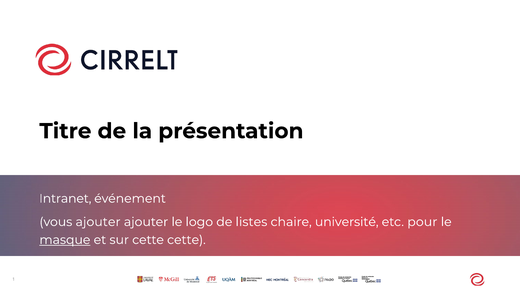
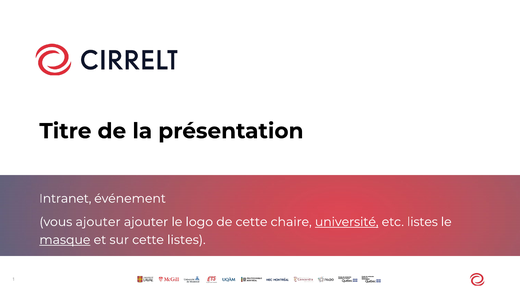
de listes: listes -> cette
université underline: none -> present
etc pour: pour -> listes
cette cette: cette -> listes
